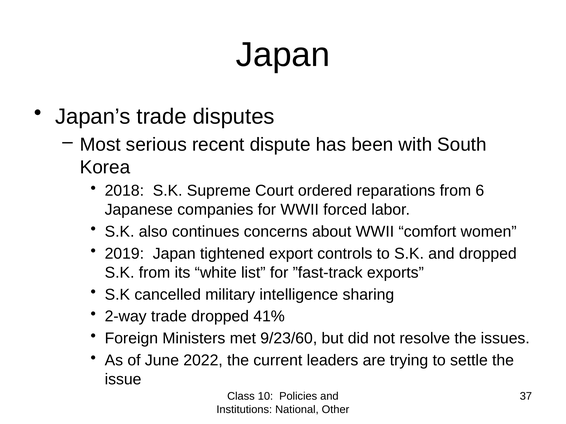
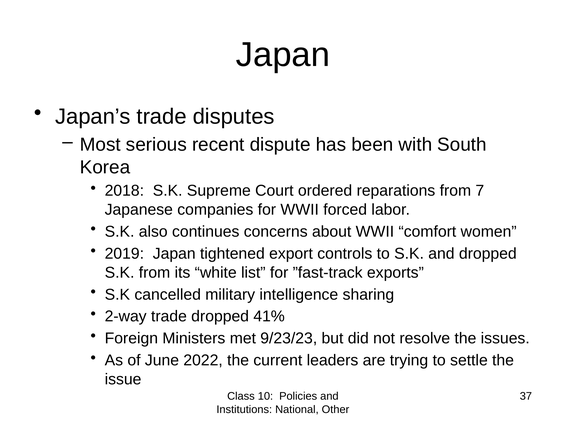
6: 6 -> 7
9/23/60: 9/23/60 -> 9/23/23
